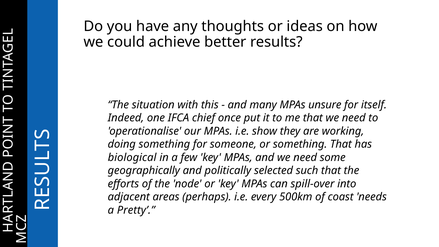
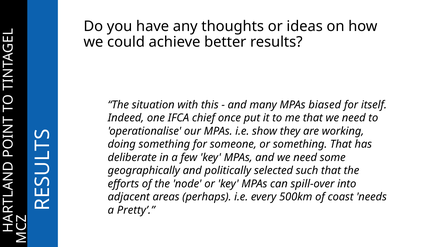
unsure: unsure -> biased
biological: biological -> deliberate
